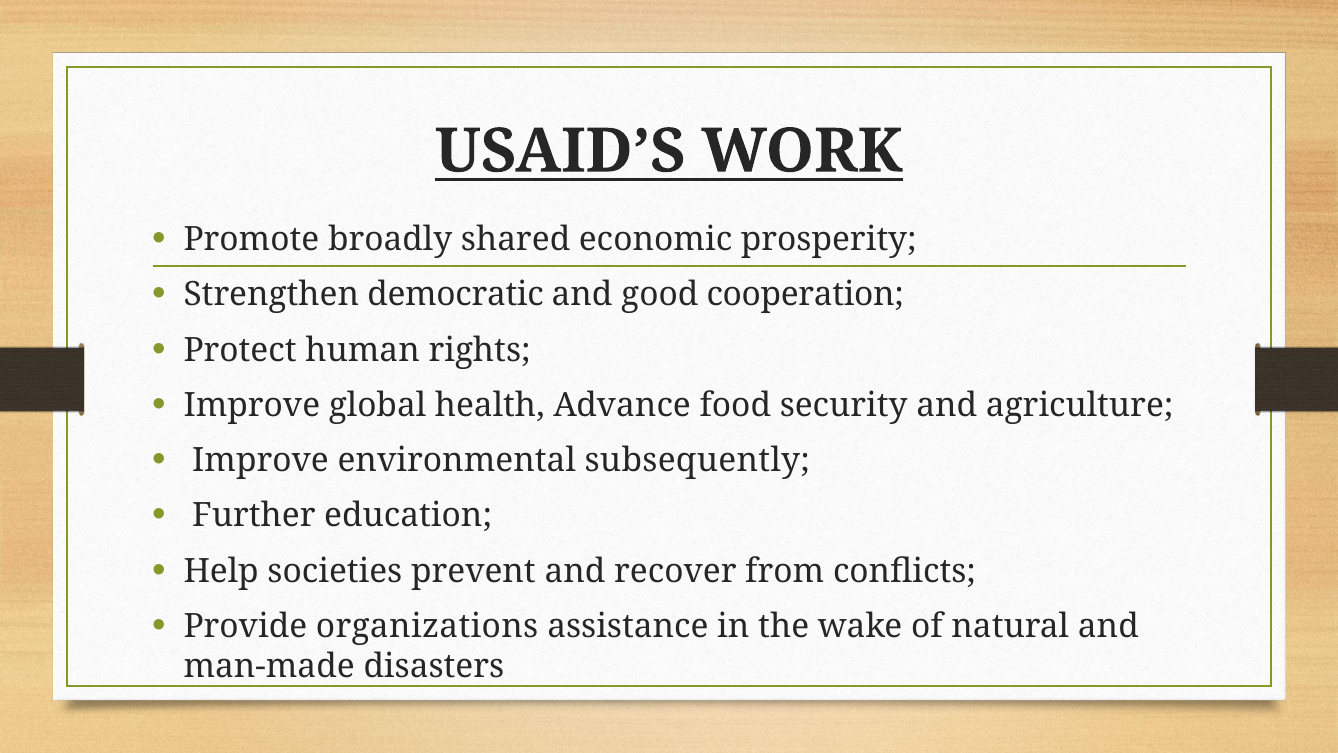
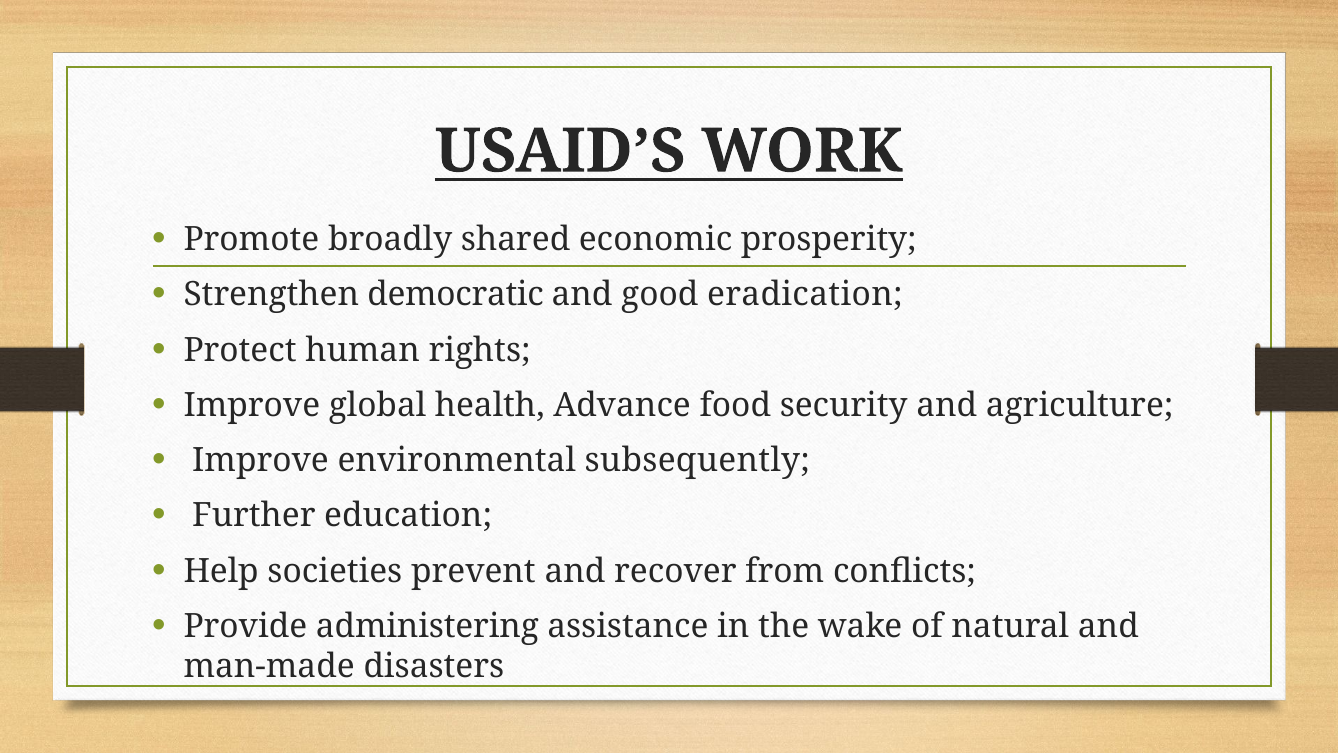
cooperation: cooperation -> eradication
organizations: organizations -> administering
